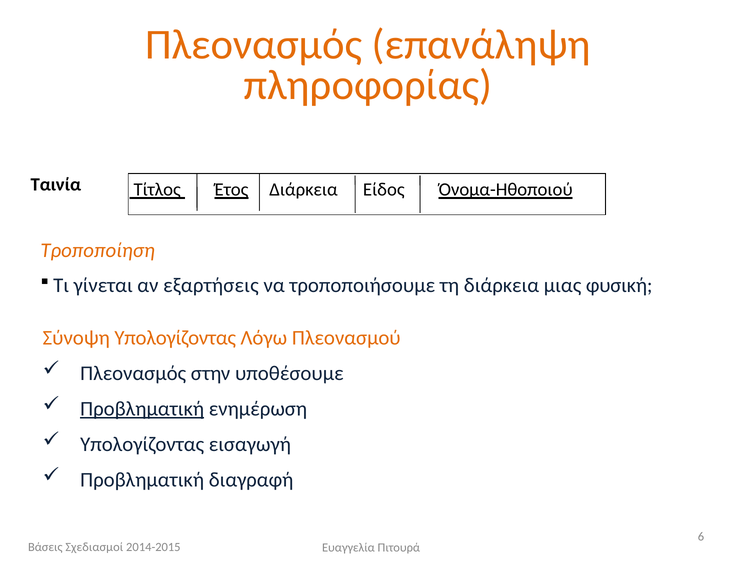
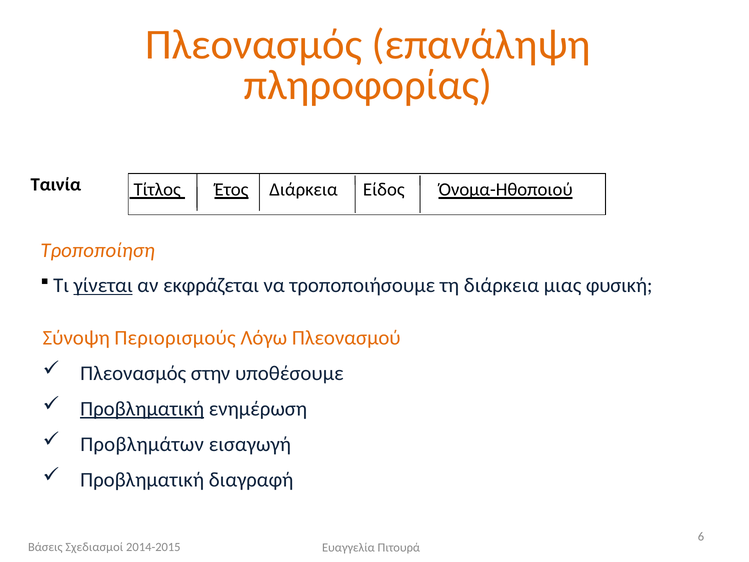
γίνεται underline: none -> present
εξαρτήσεις: εξαρτήσεις -> εκφράζεται
Σύνοψη Υπολογίζοντας: Υπολογίζοντας -> Περιορισμούς
Υπολογίζοντας at (142, 444): Υπολογίζοντας -> Προβλημάτων
